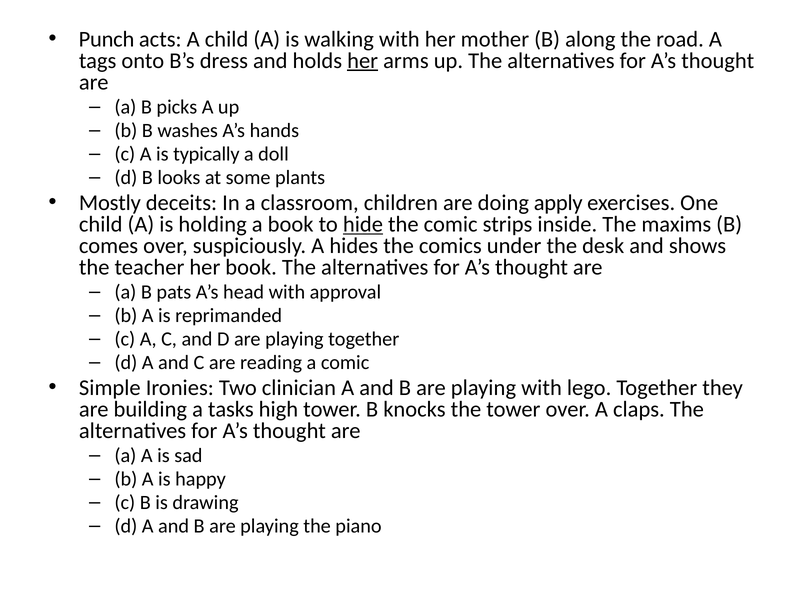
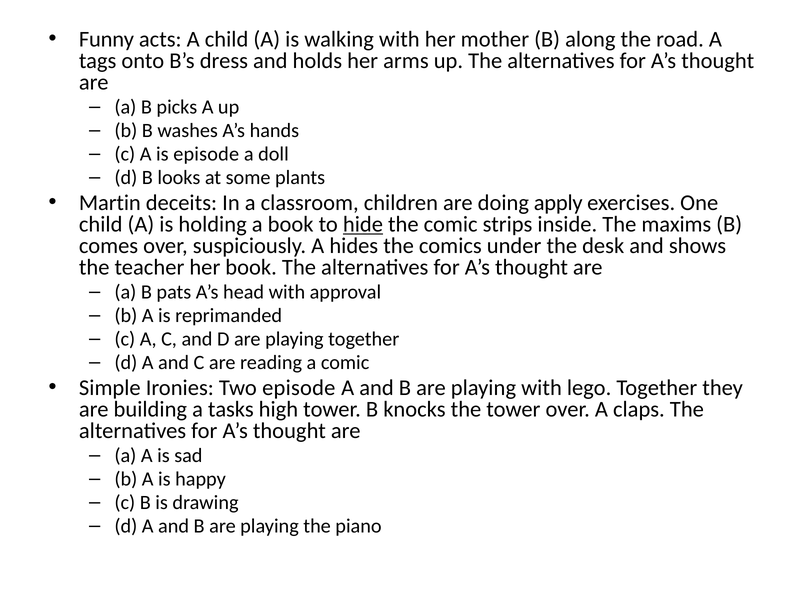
Punch: Punch -> Funny
her at (363, 61) underline: present -> none
is typically: typically -> episode
Mostly: Mostly -> Martin
Two clinician: clinician -> episode
